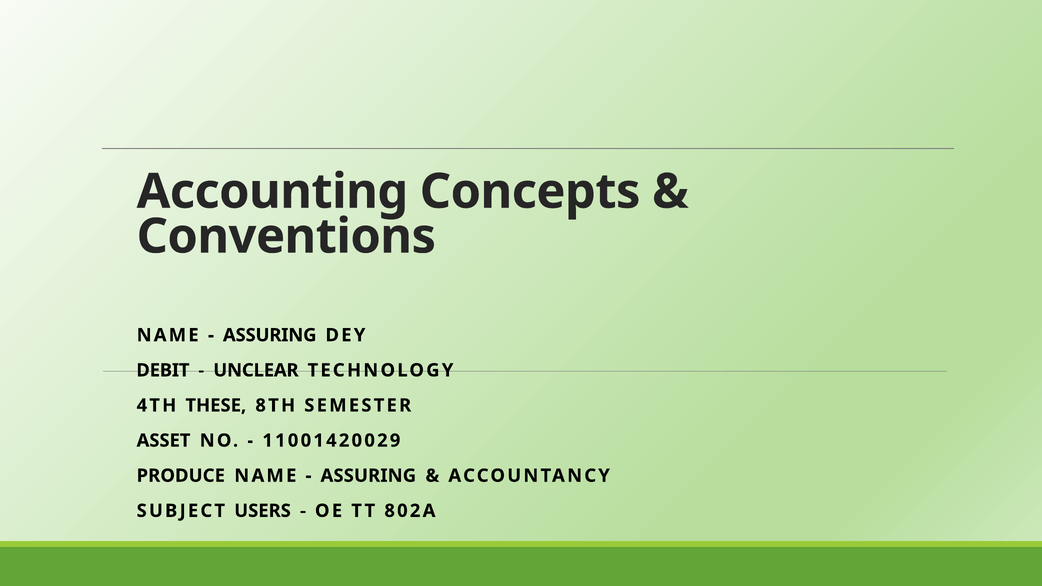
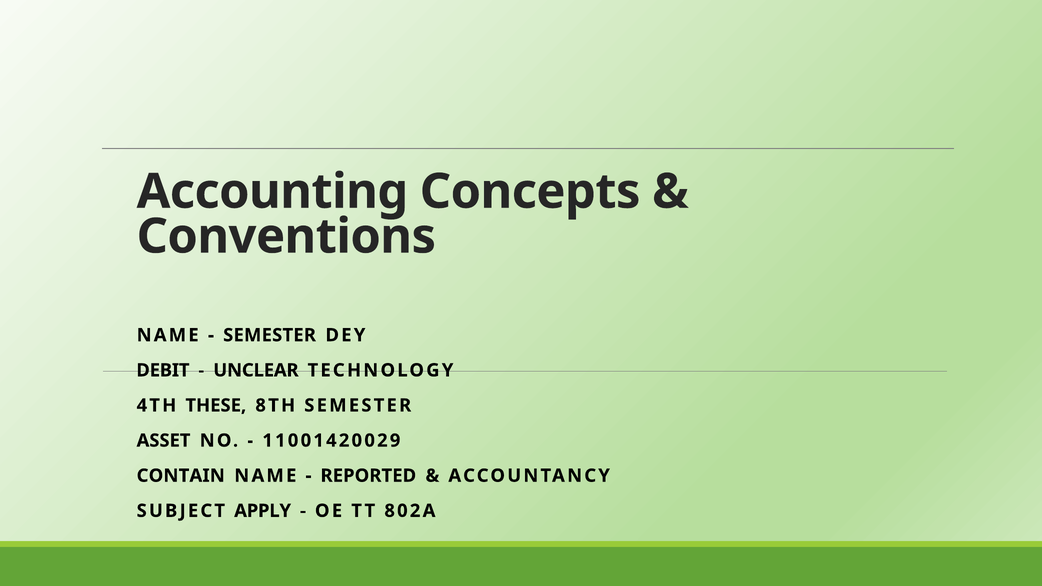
ASSURING at (270, 335): ASSURING -> SEMESTER
PRODUCE: PRODUCE -> CONTAIN
ASSURING at (368, 476): ASSURING -> REPORTED
USERS: USERS -> APPLY
